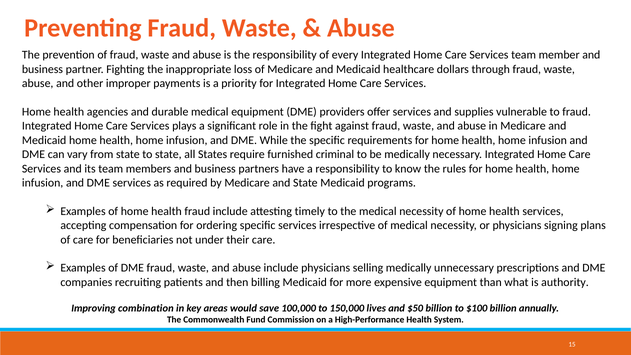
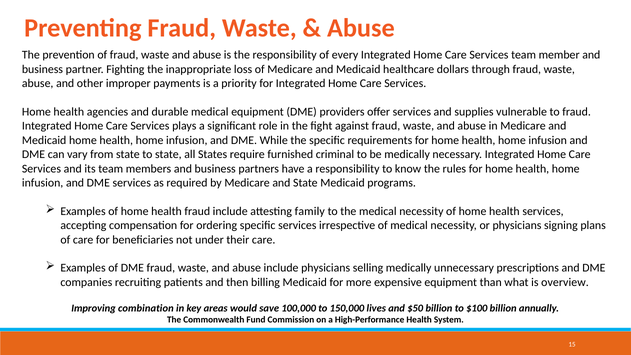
timely: timely -> family
authority: authority -> overview
